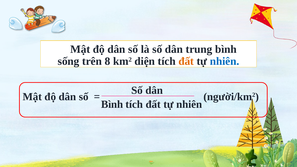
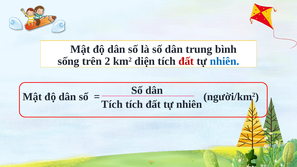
8: 8 -> 2
đất at (186, 61) colour: orange -> red
Bình at (112, 104): Bình -> Tích
